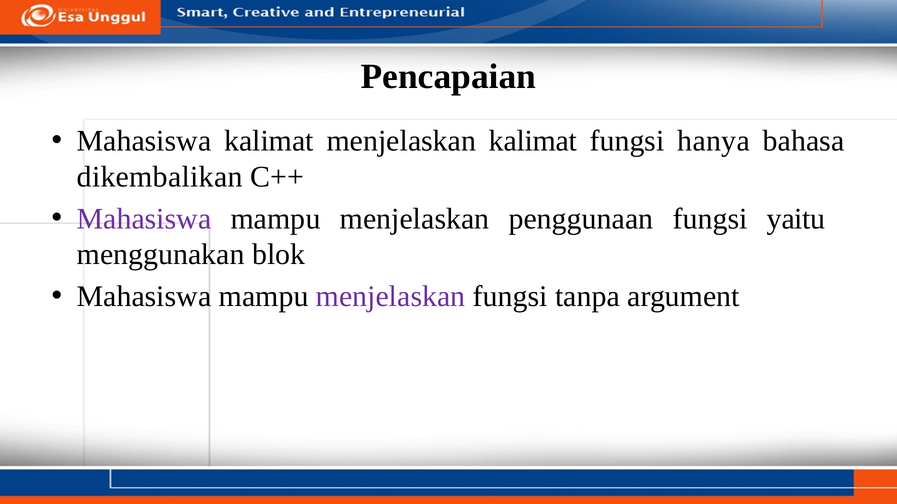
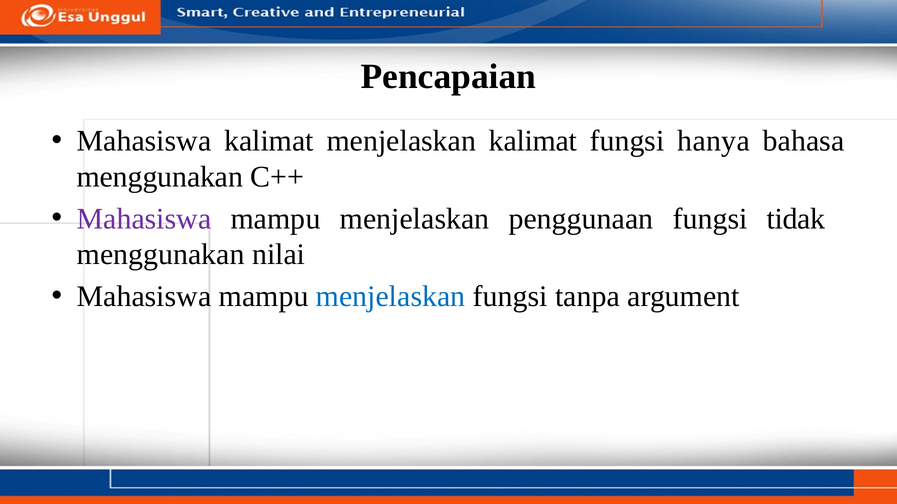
dikembalikan at (160, 177): dikembalikan -> menggunakan
yaitu: yaitu -> tidak
blok: blok -> nilai
menjelaskan at (391, 297) colour: purple -> blue
